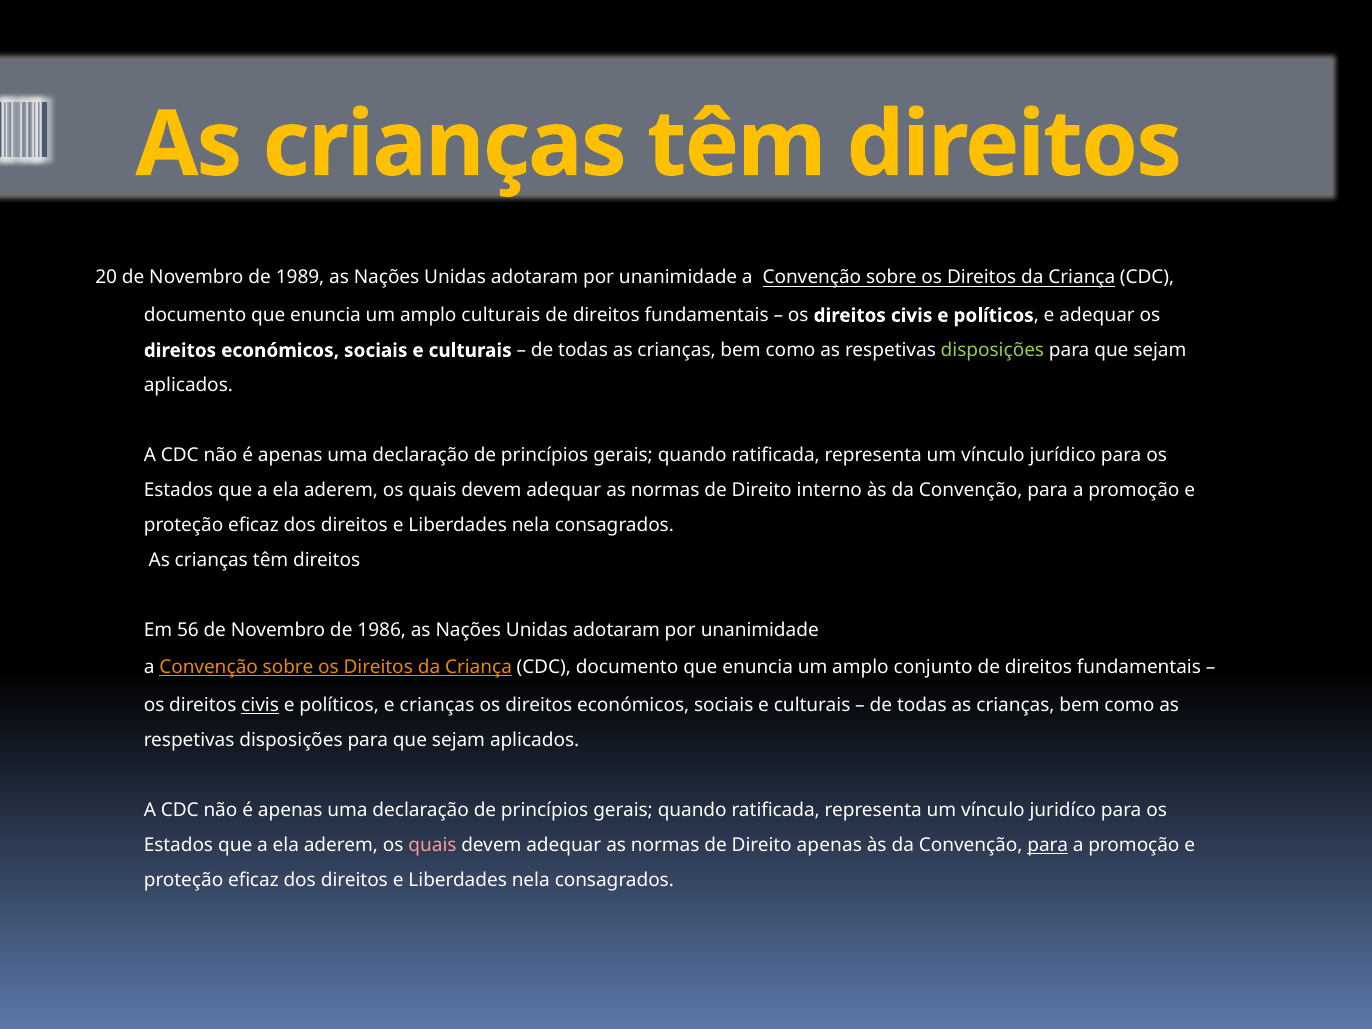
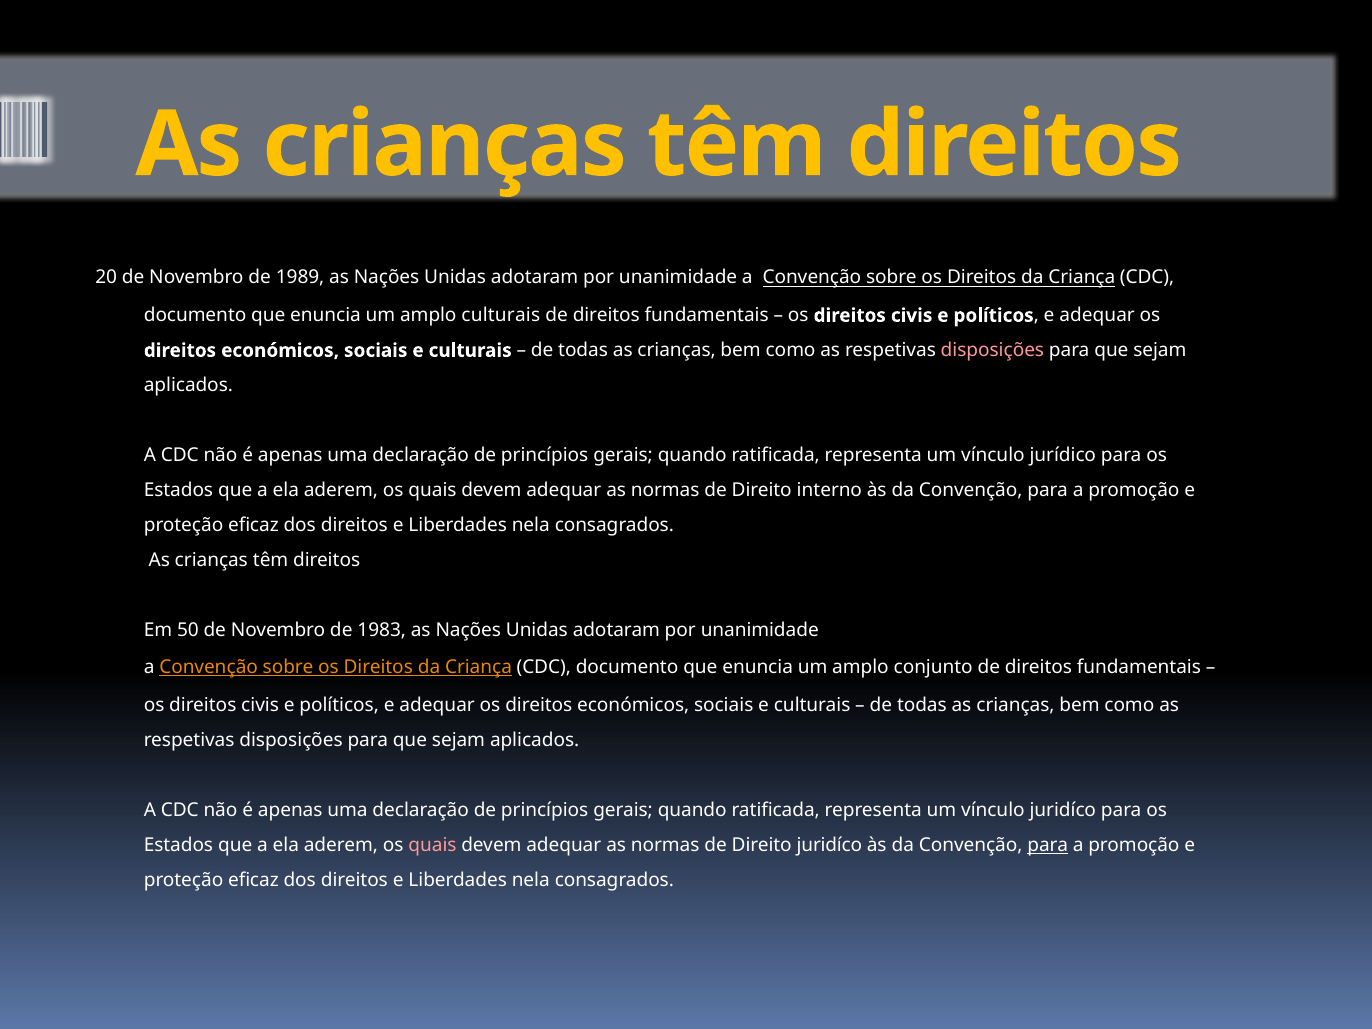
disposições at (992, 350) colour: light green -> pink
56: 56 -> 50
1986: 1986 -> 1983
civis at (260, 705) underline: present -> none
crianças at (437, 705): crianças -> adequar
Direito apenas: apenas -> juridíco
